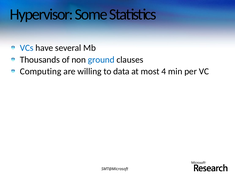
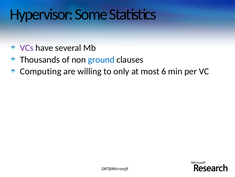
VCs colour: blue -> purple
data: data -> only
4: 4 -> 6
